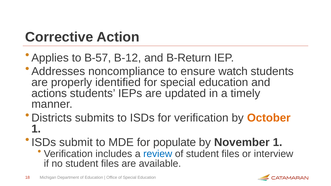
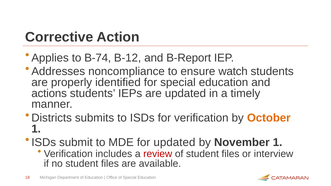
B-57: B-57 -> B-74
B-Return: B-Return -> B-Report
for populate: populate -> updated
review colour: blue -> red
